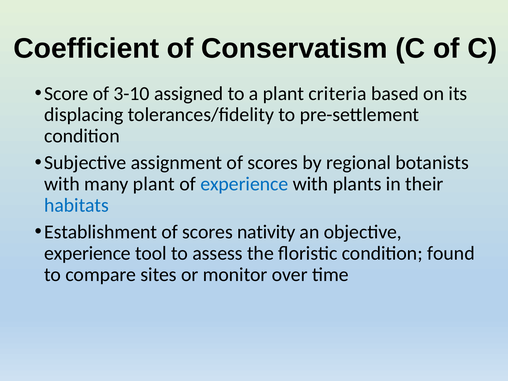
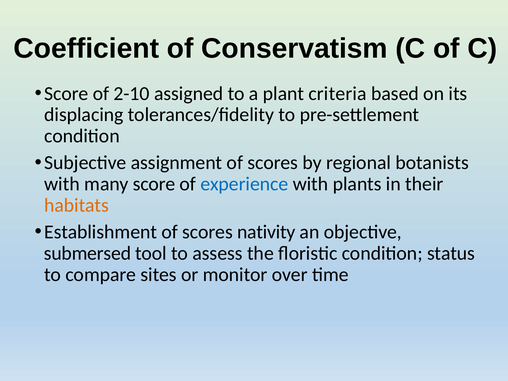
3-10: 3-10 -> 2-10
many plant: plant -> score
habitats colour: blue -> orange
experience at (88, 253): experience -> submersed
found: found -> status
